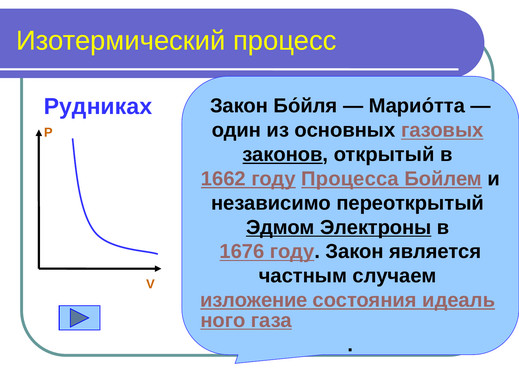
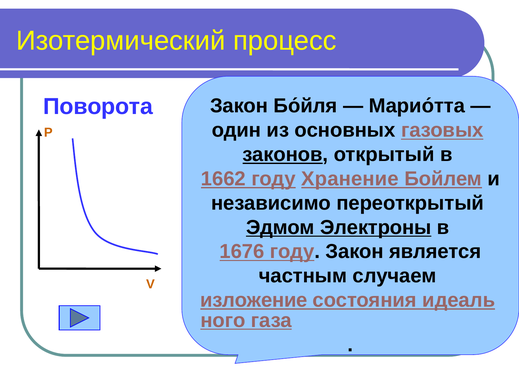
Рудниках: Рудниках -> Поворота
Процесса: Процесса -> Хранение
